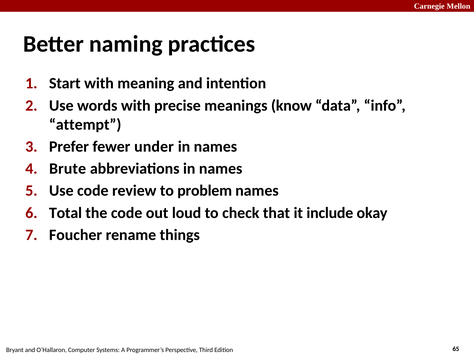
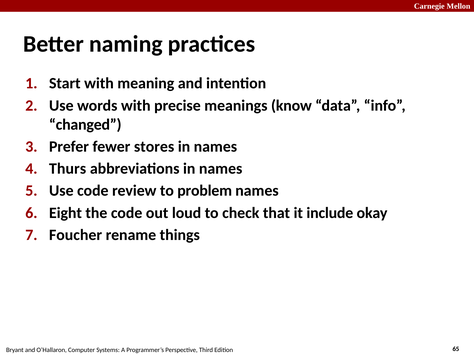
attempt: attempt -> changed
under: under -> stores
Brute: Brute -> Thurs
Total: Total -> Eight
